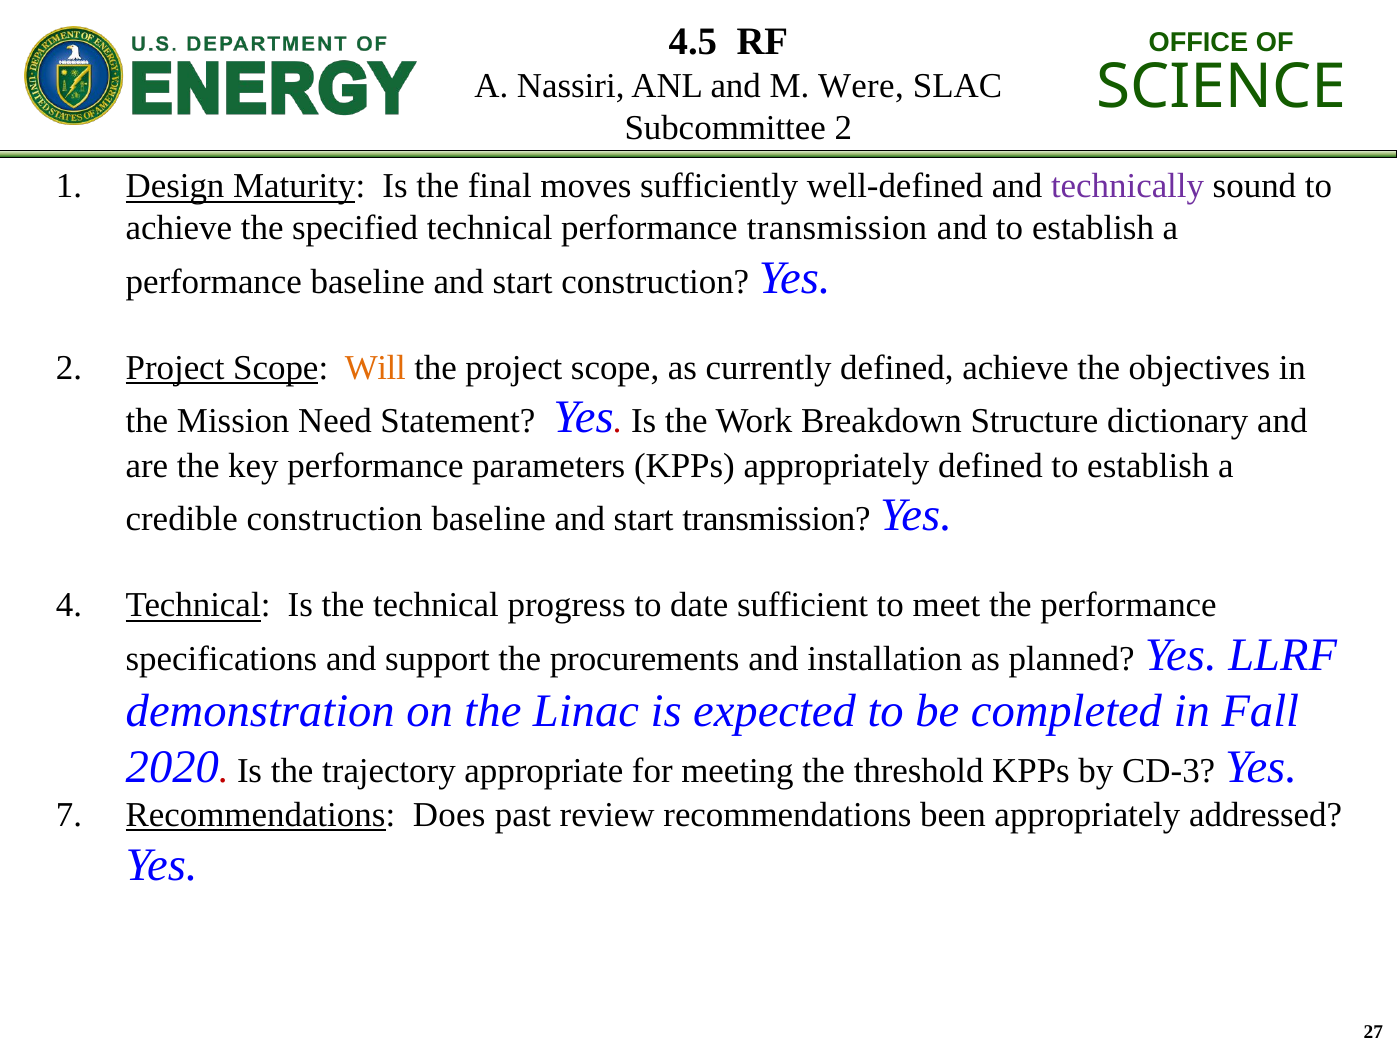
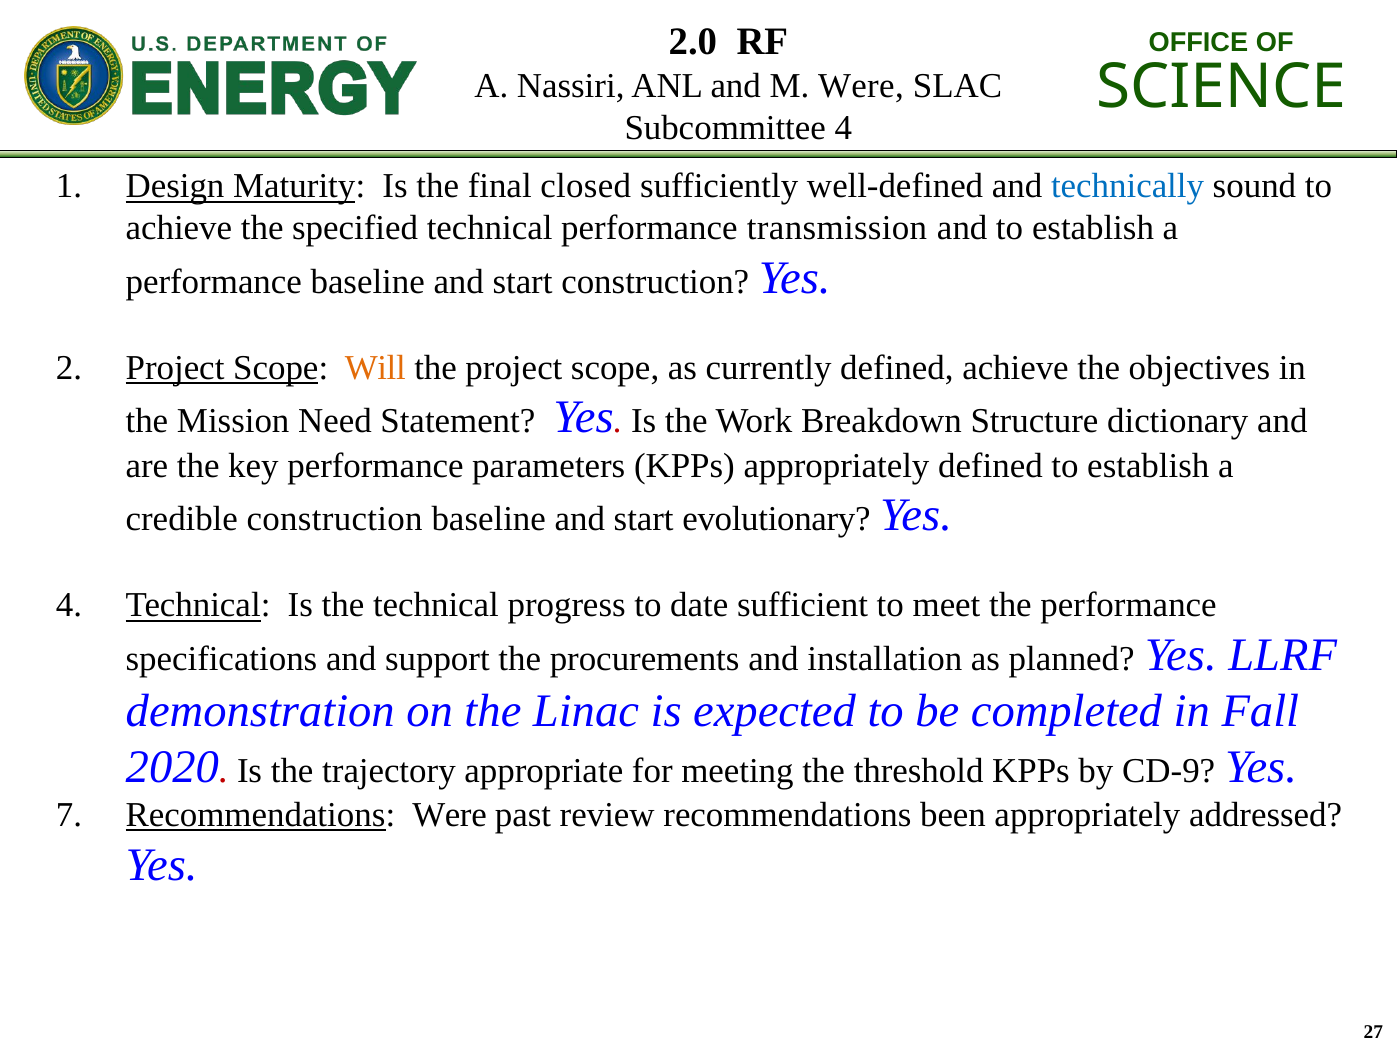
4.5: 4.5 -> 2.0
Subcommittee 2: 2 -> 4
moves: moves -> closed
technically colour: purple -> blue
start transmission: transmission -> evolutionary
CD-3: CD-3 -> CD-9
Recommendations Does: Does -> Were
